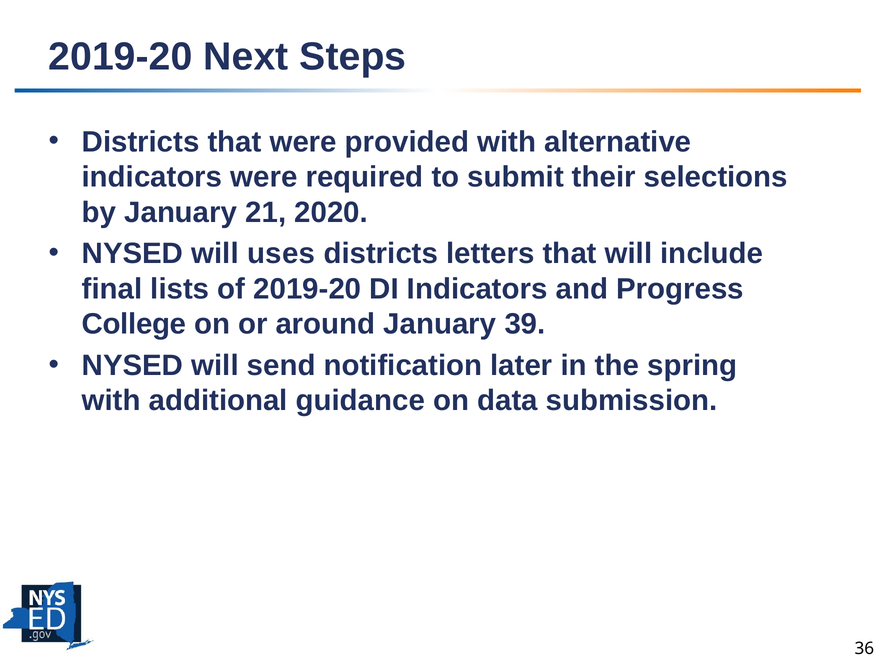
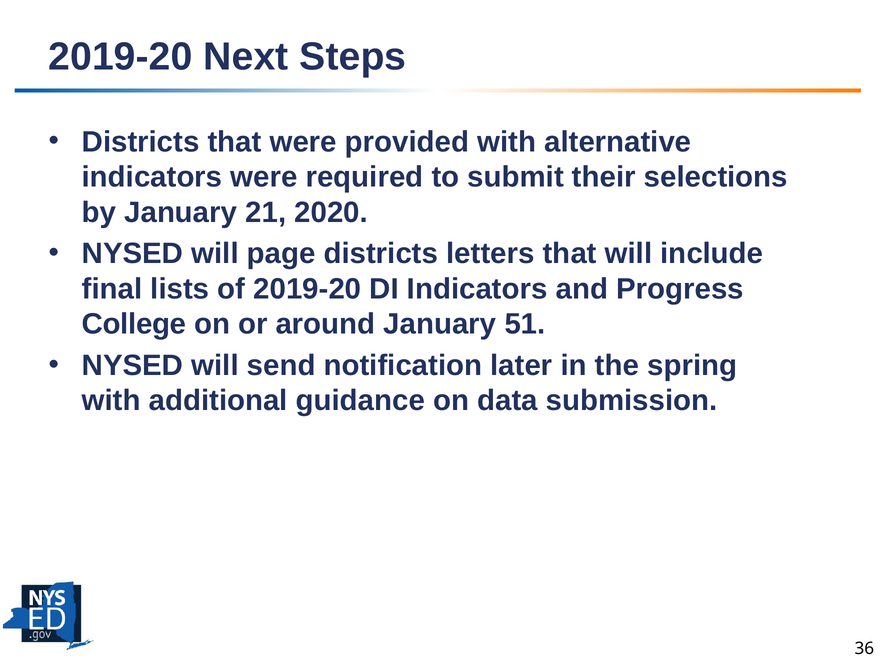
uses: uses -> page
39: 39 -> 51
